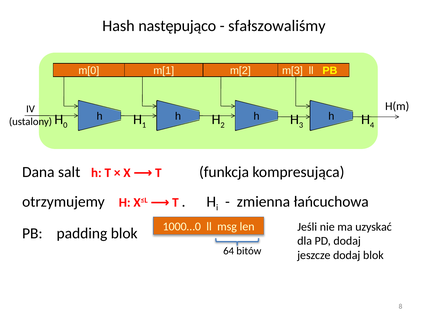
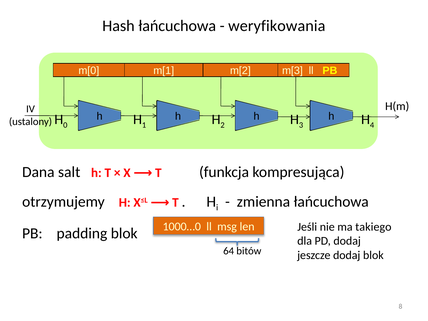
Hash następująco: następująco -> łańcuchowa
sfałszowaliśmy: sfałszowaliśmy -> weryfikowania
uzyskać: uzyskać -> takiego
